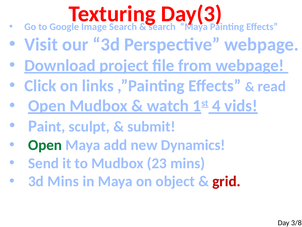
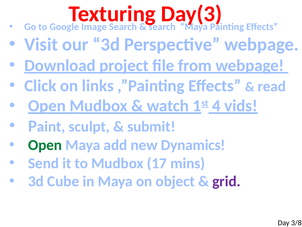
23: 23 -> 17
3d Mins: Mins -> Cube
grid colour: red -> purple
